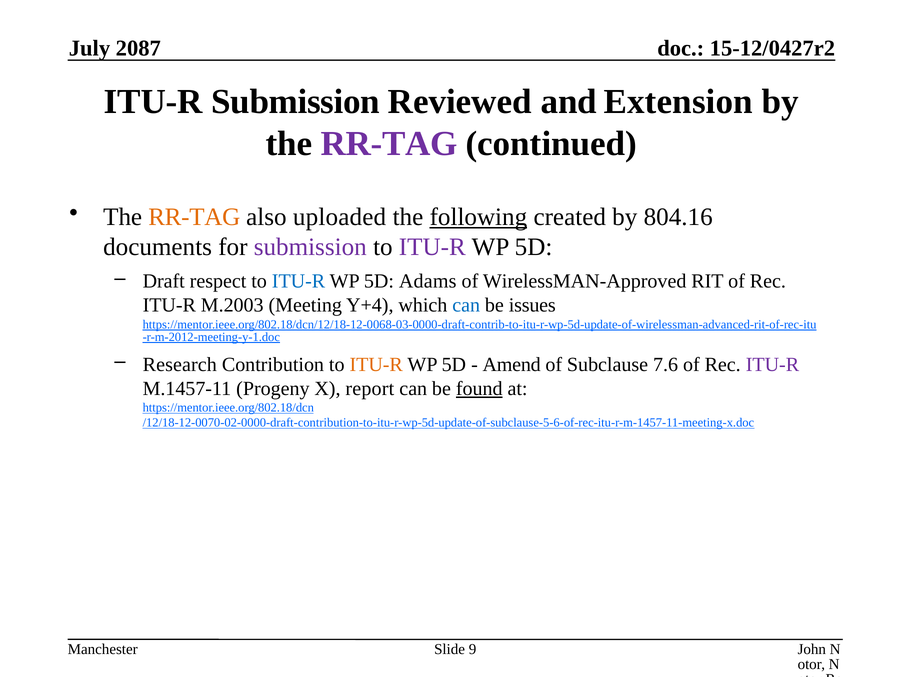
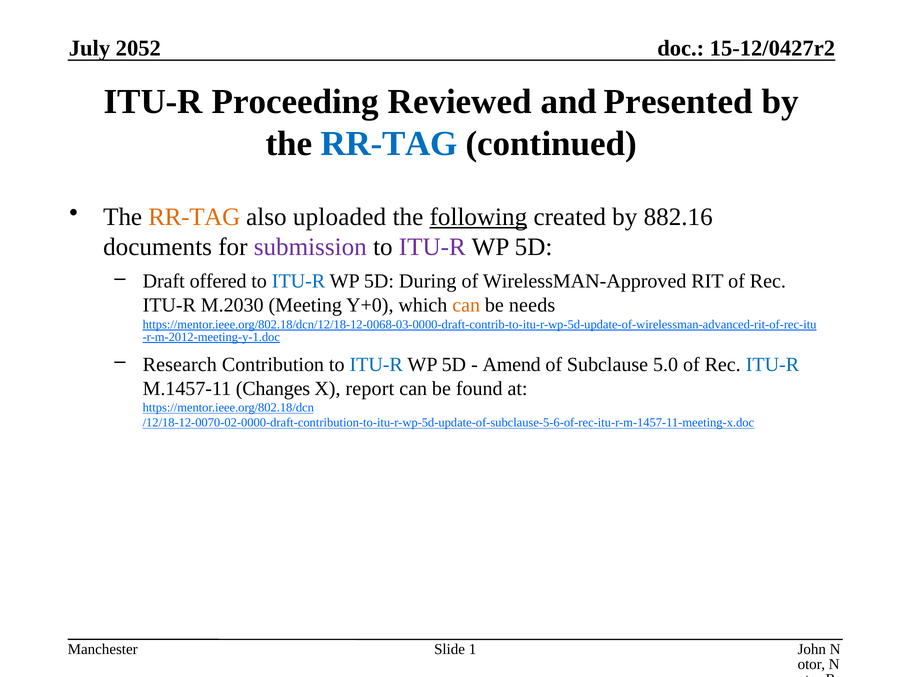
2087: 2087 -> 2052
ITU-R Submission: Submission -> Proceeding
Extension: Extension -> Presented
RR-TAG at (389, 144) colour: purple -> blue
804.16: 804.16 -> 882.16
respect: respect -> offered
Adams: Adams -> During
M.2003: M.2003 -> M.2030
Y+4: Y+4 -> Y+0
can at (466, 305) colour: blue -> orange
issues: issues -> needs
ITU-R at (376, 365) colour: orange -> blue
7.6: 7.6 -> 5.0
ITU-R at (772, 365) colour: purple -> blue
Progeny: Progeny -> Changes
found underline: present -> none
9: 9 -> 1
